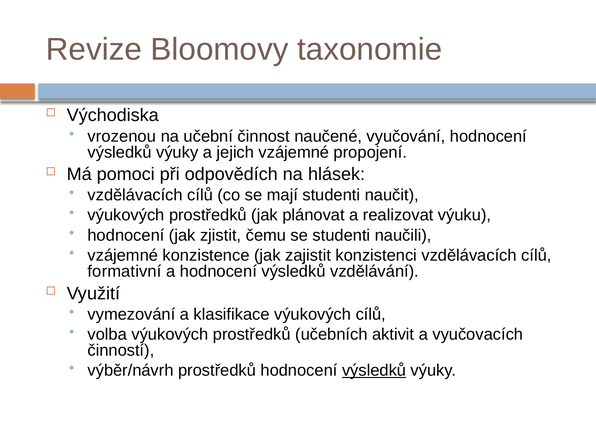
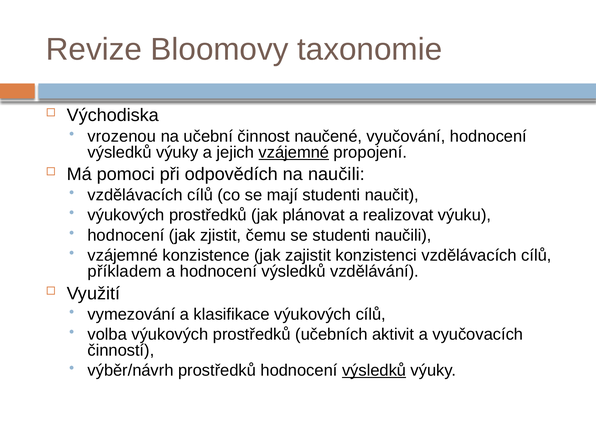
vzájemné at (294, 152) underline: none -> present
na hlásek: hlásek -> naučili
formativní: formativní -> příkladem
